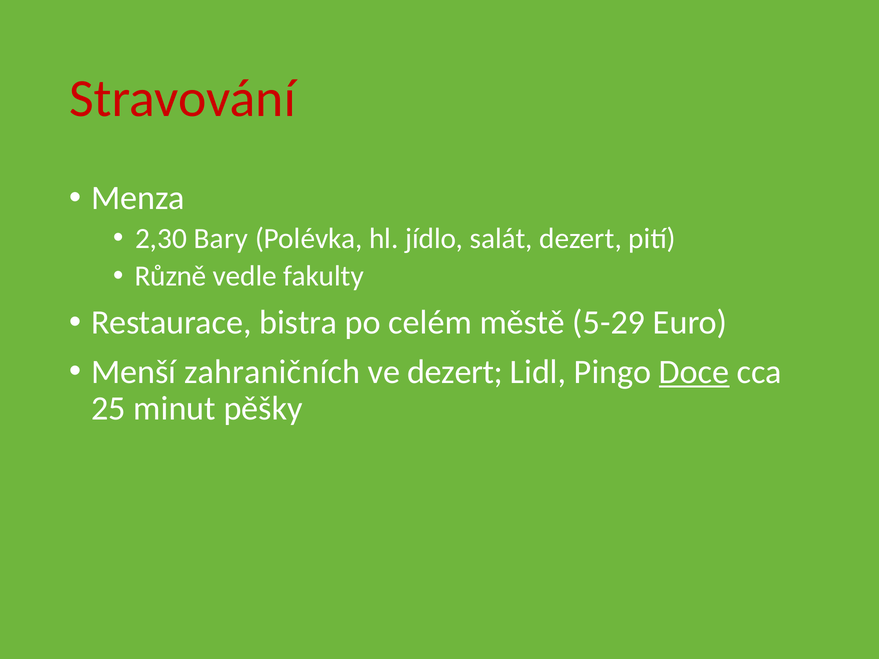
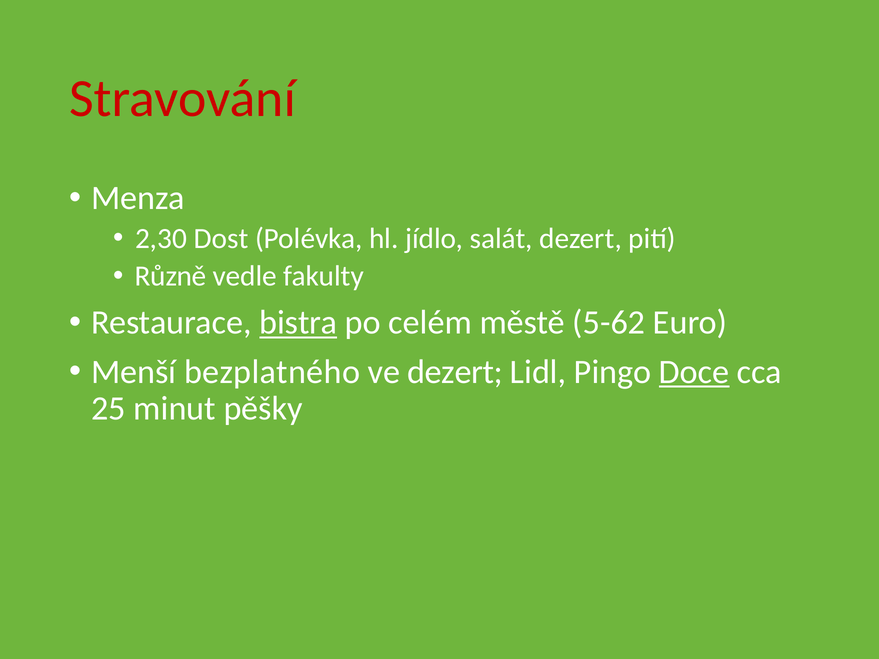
Bary: Bary -> Dost
bistra underline: none -> present
5-29: 5-29 -> 5-62
zahraničních: zahraničních -> bezplatného
